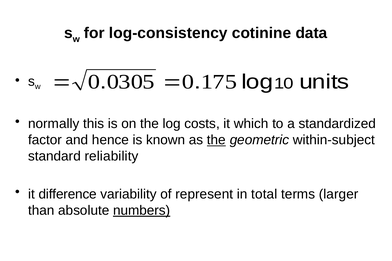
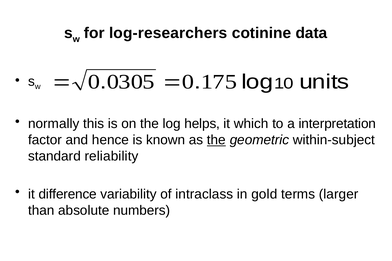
log-consistency: log-consistency -> log-researchers
costs: costs -> helps
standardized: standardized -> interpretation
represent: represent -> intraclass
total: total -> gold
numbers underline: present -> none
